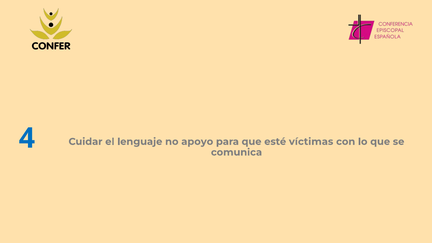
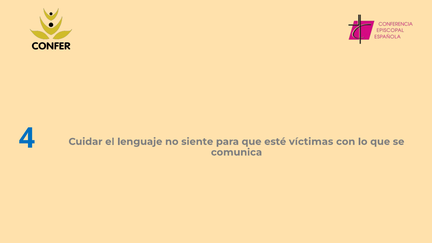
apoyo: apoyo -> siente
